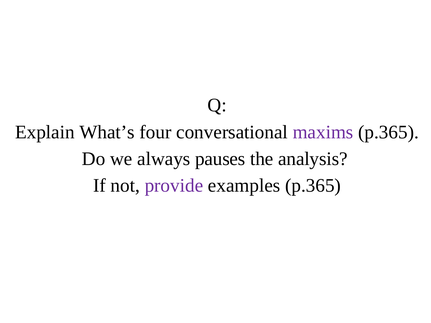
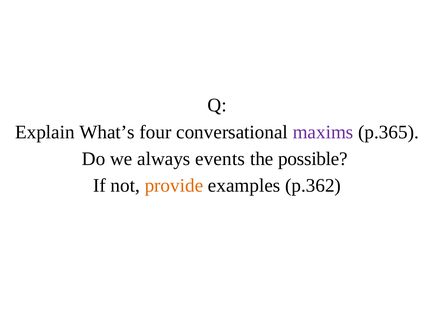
pauses: pauses -> events
analysis: analysis -> possible
provide colour: purple -> orange
examples p.365: p.365 -> p.362
